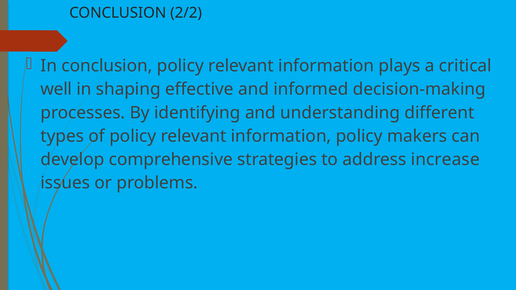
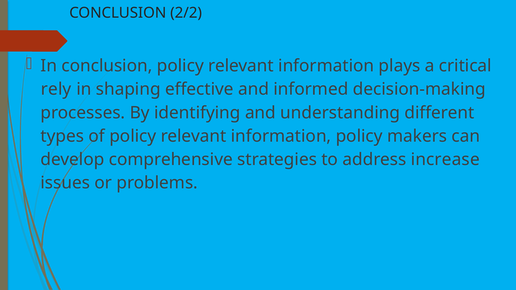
well: well -> rely
